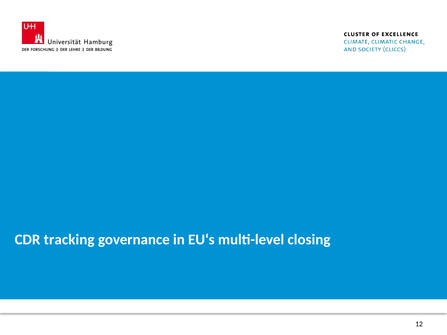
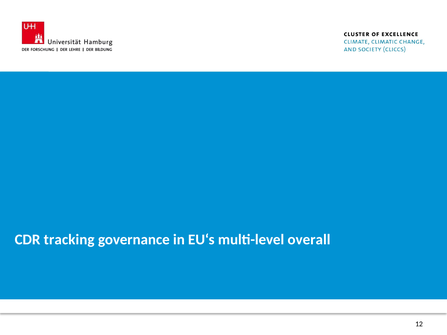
closing: closing -> overall
